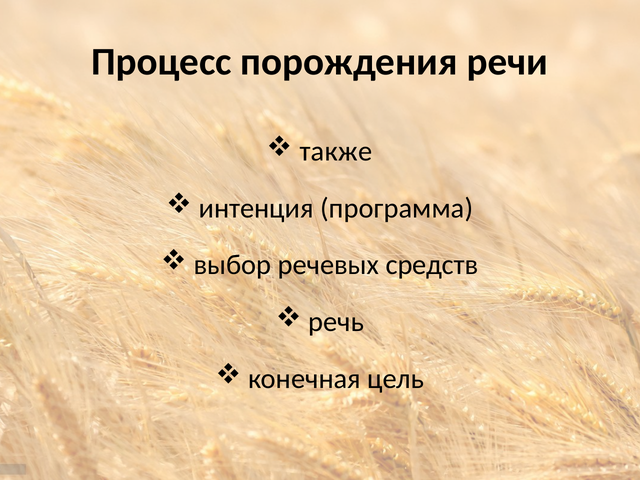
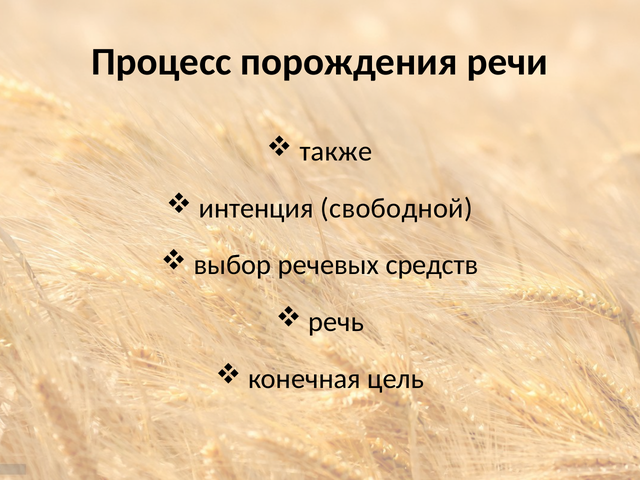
программа: программа -> свободной
